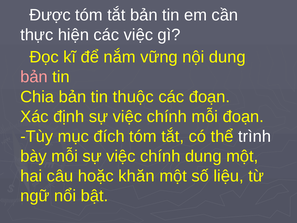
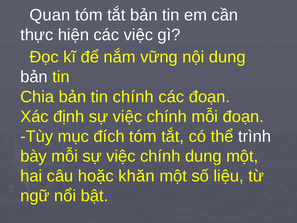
Được: Được -> Quan
bản at (34, 77) colour: pink -> white
tin thuộc: thuộc -> chính
